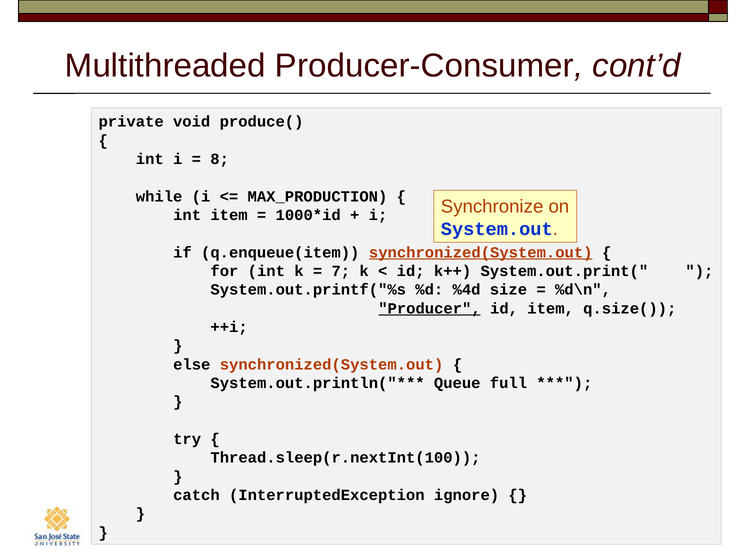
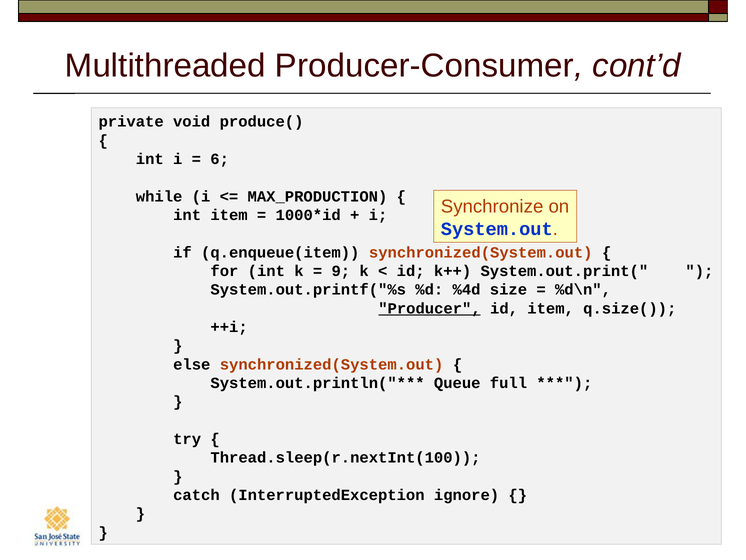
8: 8 -> 6
synchronized(System.out at (481, 252) underline: present -> none
7: 7 -> 9
